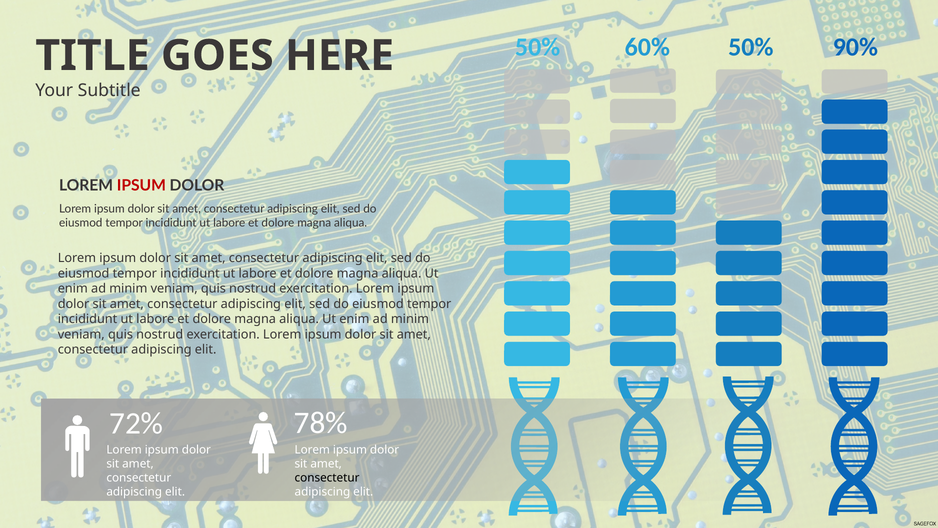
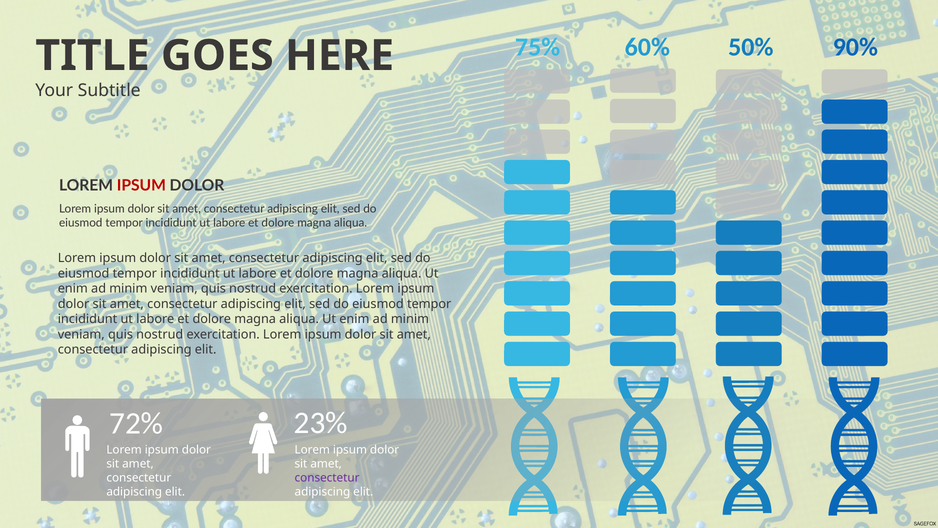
50% at (538, 47): 50% -> 75%
78%: 78% -> 23%
consectetur at (327, 478) colour: black -> purple
